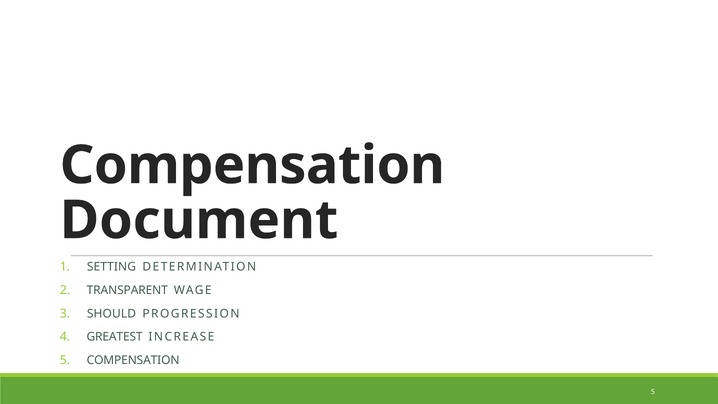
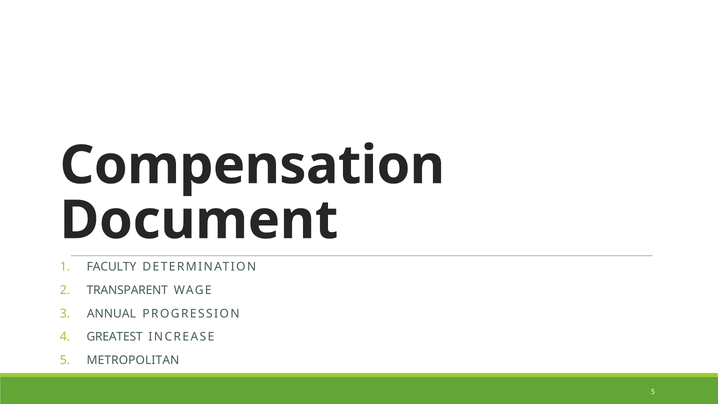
SETTING: SETTING -> FACULTY
SHOULD: SHOULD -> ANNUAL
COMPENSATION at (133, 360): COMPENSATION -> METROPOLITAN
